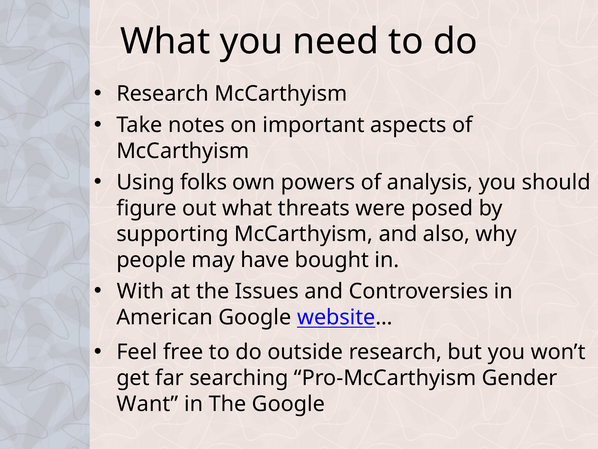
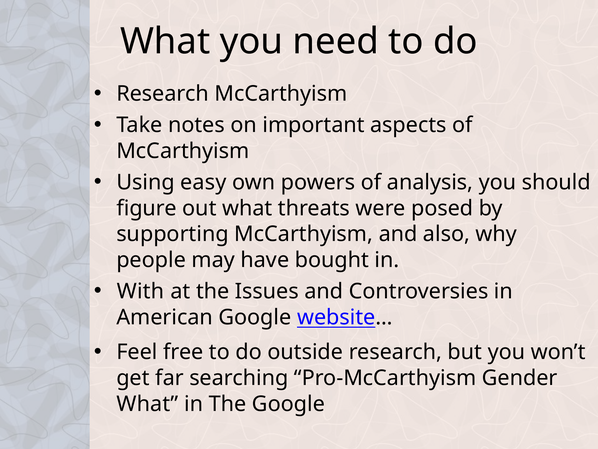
folks: folks -> easy
Want at (147, 404): Want -> What
